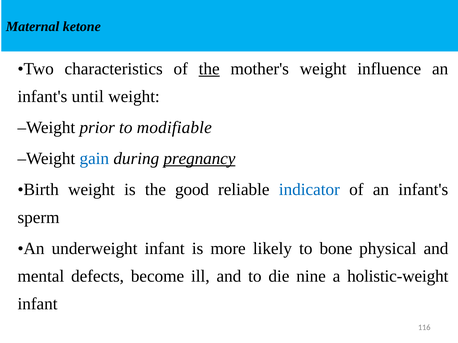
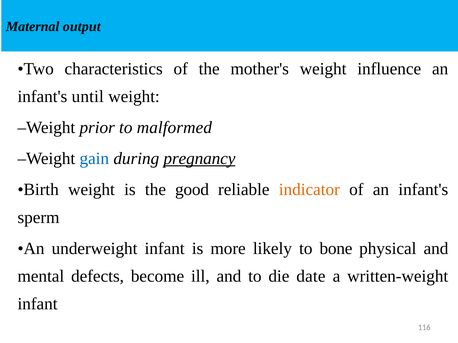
ketone: ketone -> output
the at (209, 69) underline: present -> none
modifiable: modifiable -> malformed
indicator colour: blue -> orange
nine: nine -> date
holistic-weight: holistic-weight -> written-weight
